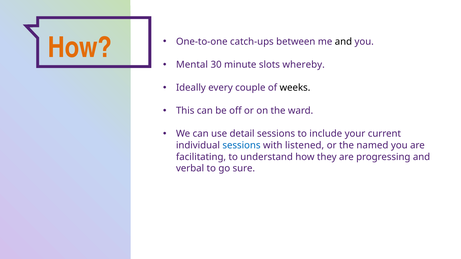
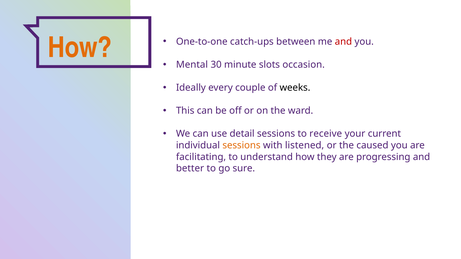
and at (343, 42) colour: black -> red
whereby: whereby -> occasion
include: include -> receive
sessions at (241, 146) colour: blue -> orange
named: named -> caused
verbal: verbal -> better
